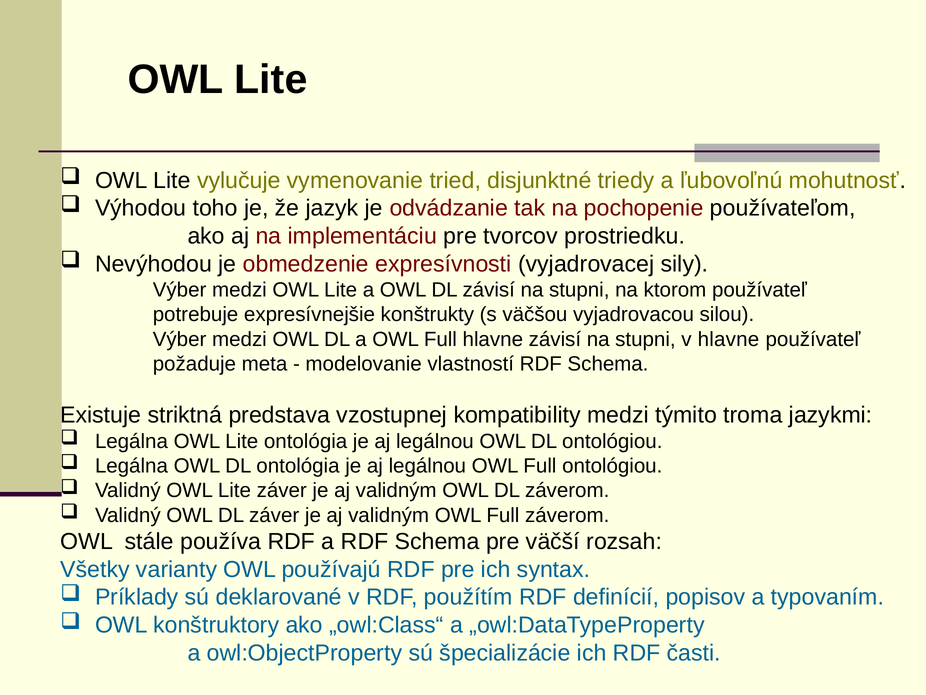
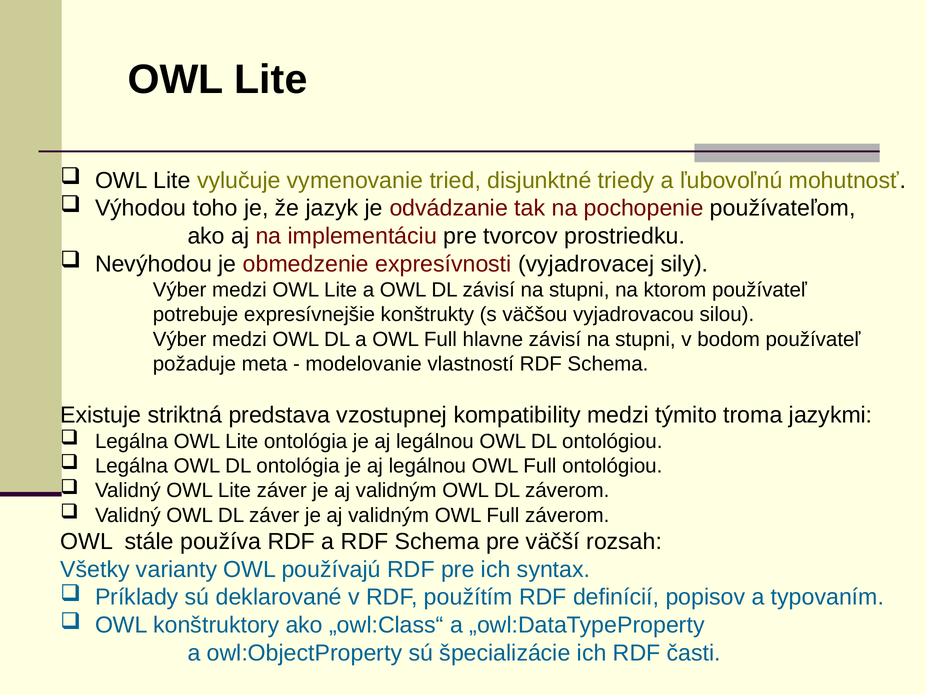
v hlavne: hlavne -> bodom
